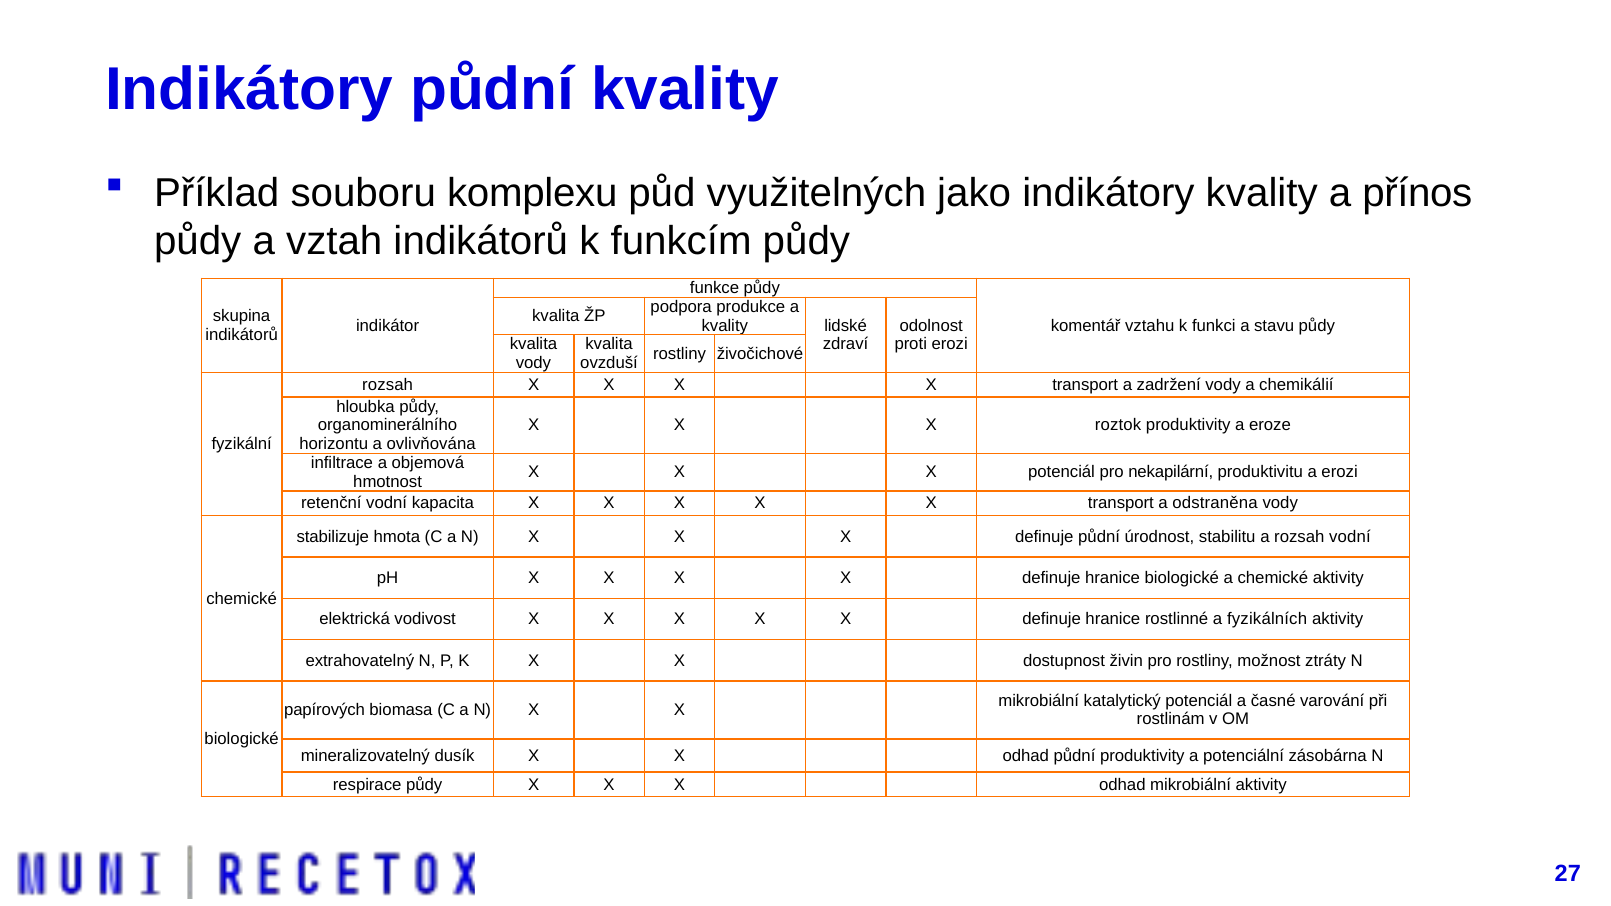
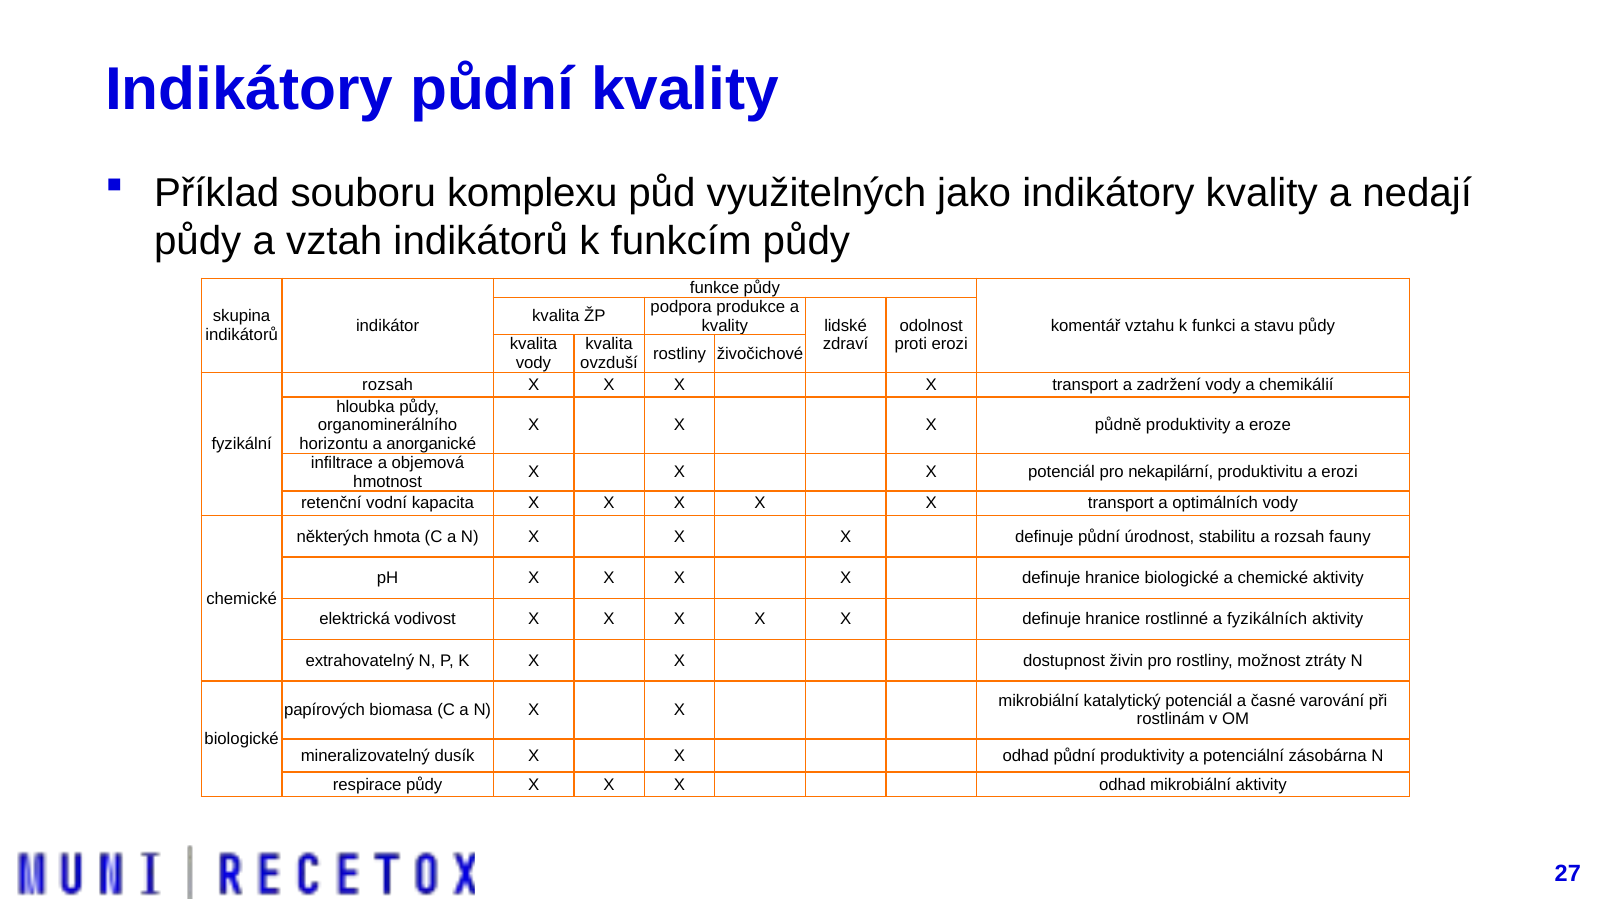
přínos: přínos -> nedají
roztok: roztok -> půdně
ovlivňována: ovlivňována -> anorganické
odstraněna: odstraněna -> optimálních
stabilizuje: stabilizuje -> některých
rozsah vodní: vodní -> fauny
